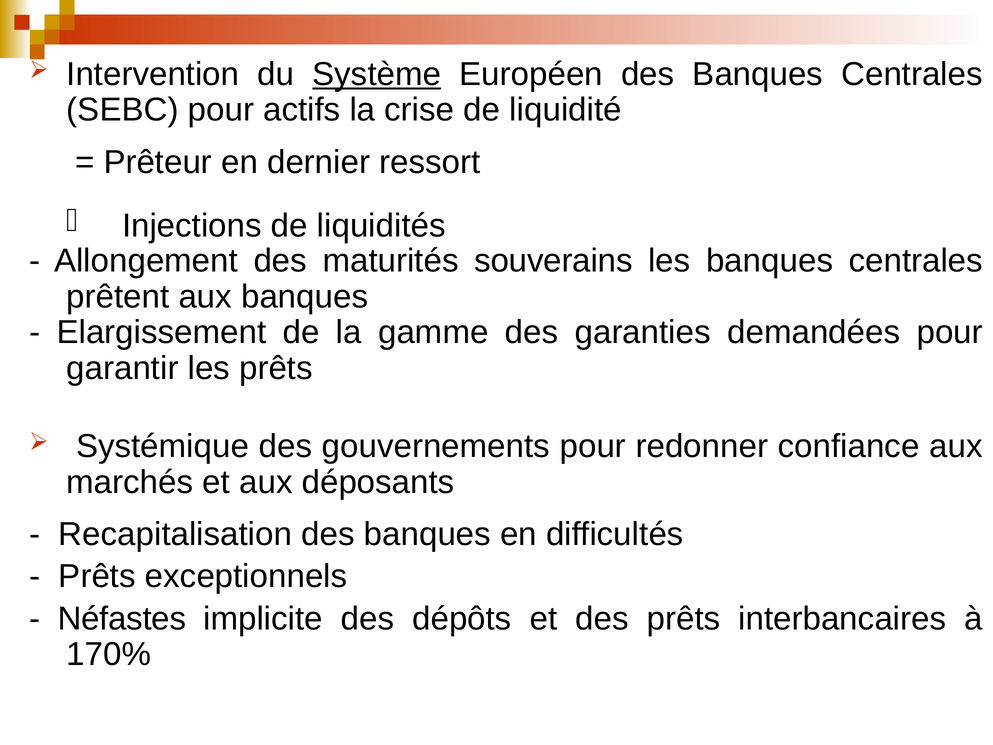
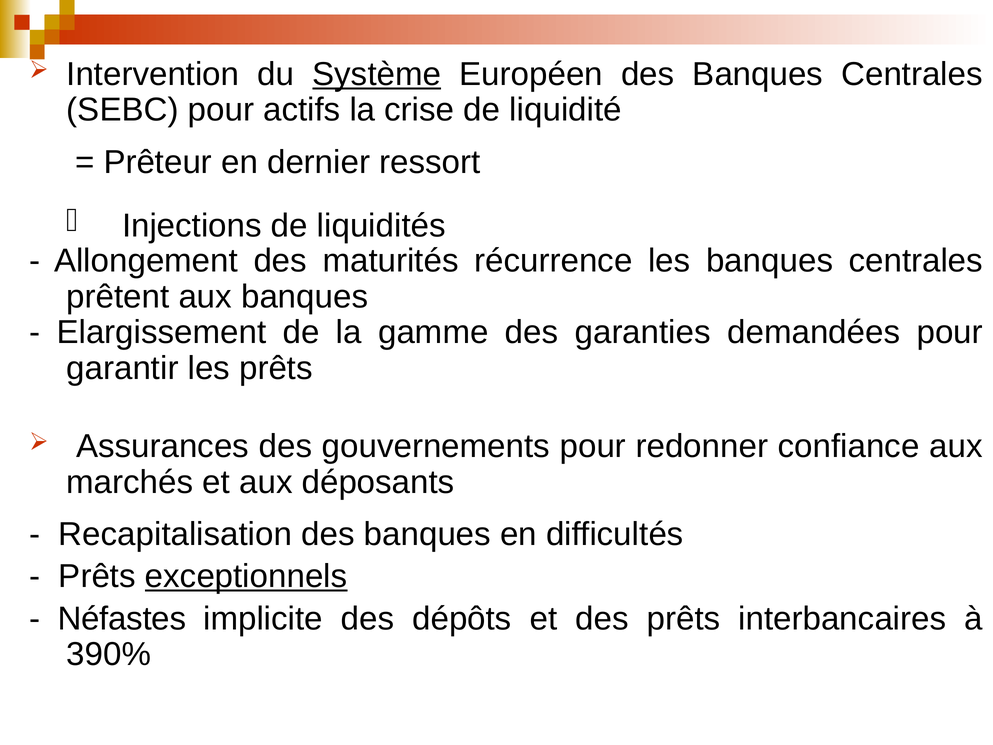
souverains: souverains -> récurrence
Systémique: Systémique -> Assurances
exceptionnels underline: none -> present
170%: 170% -> 390%
